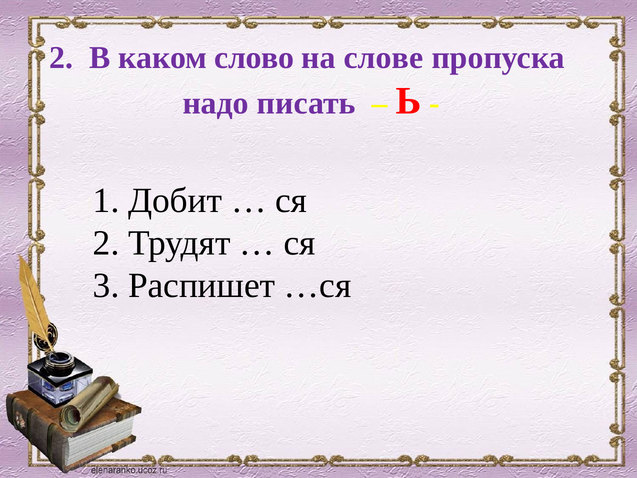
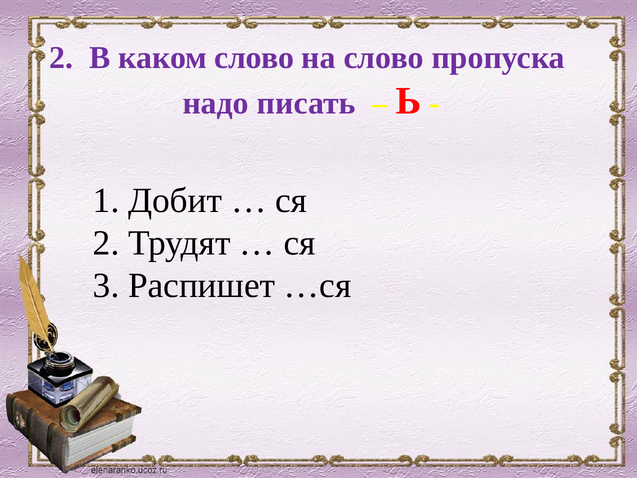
на слове: слове -> слово
